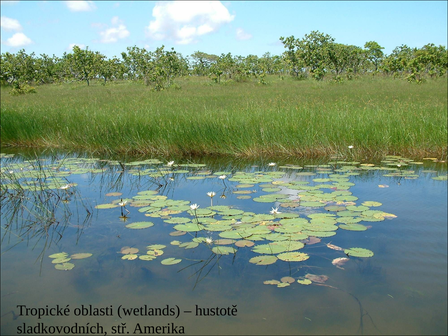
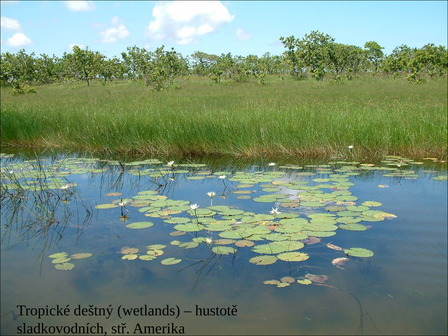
oblasti: oblasti -> deštný
